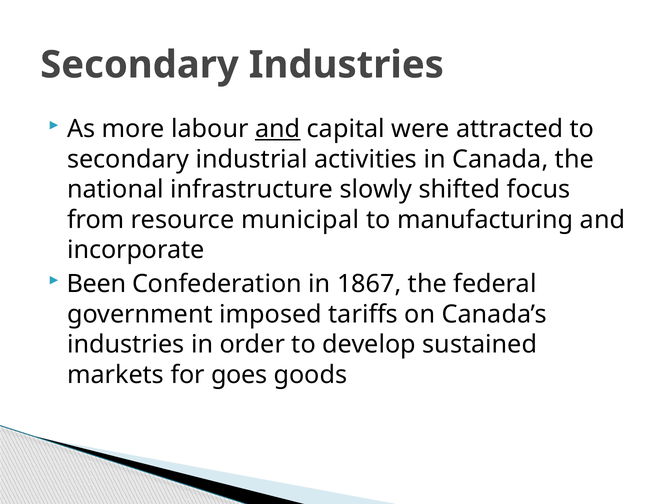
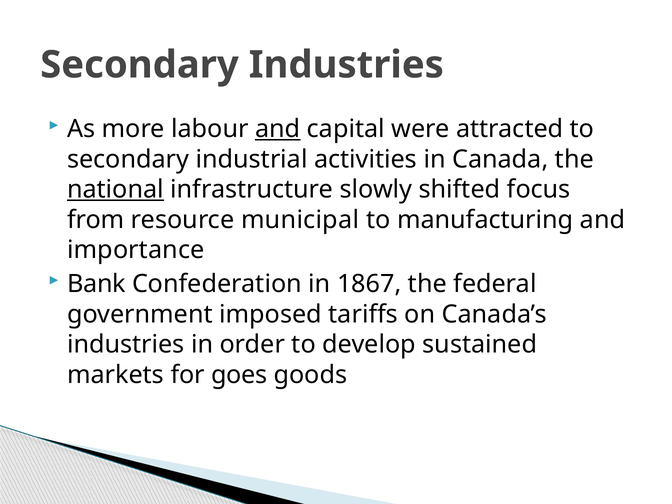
national underline: none -> present
incorporate: incorporate -> importance
Been: Been -> Bank
